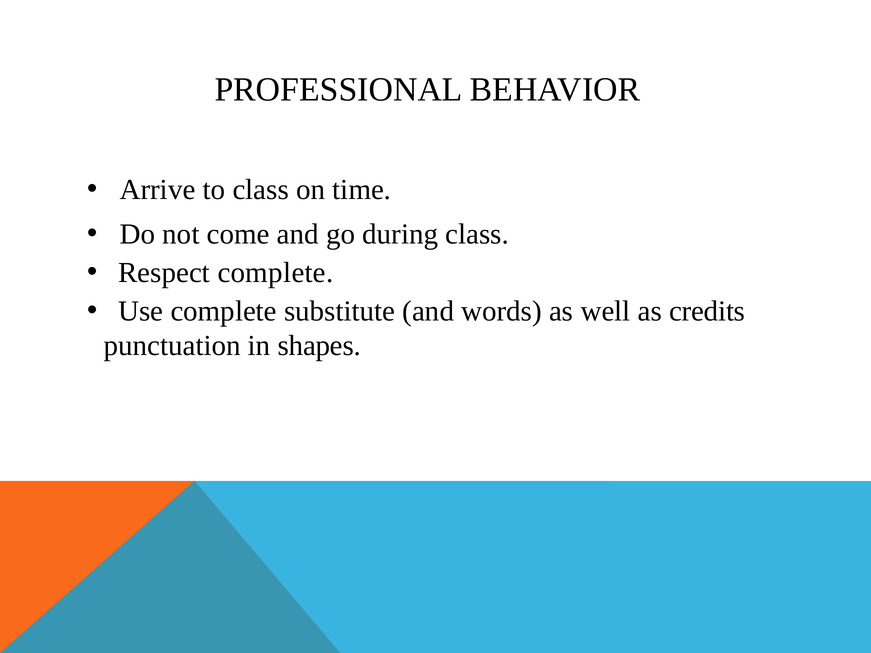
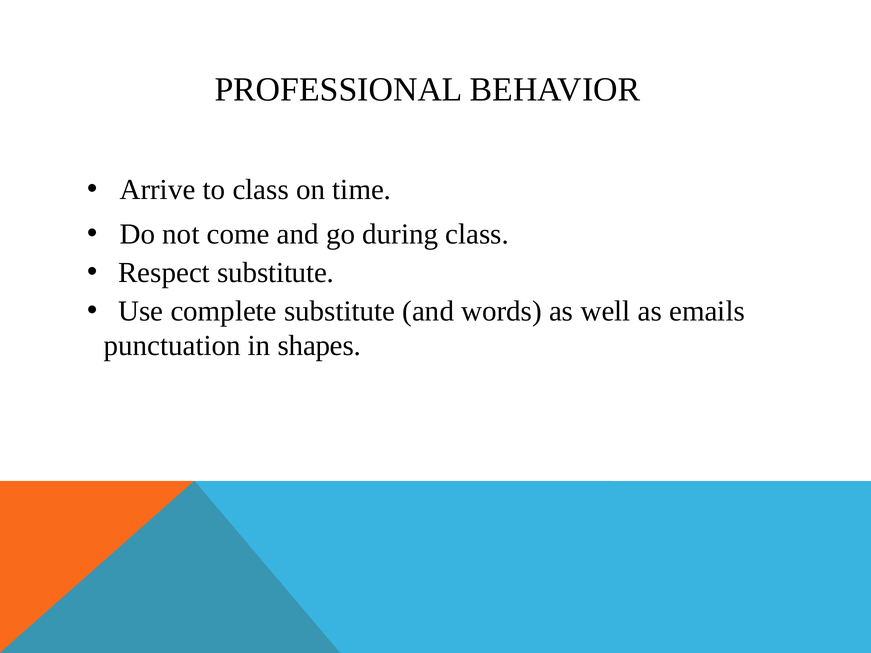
Respect complete: complete -> substitute
credits: credits -> emails
